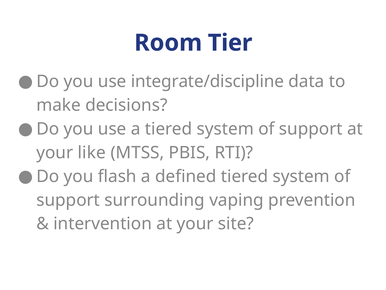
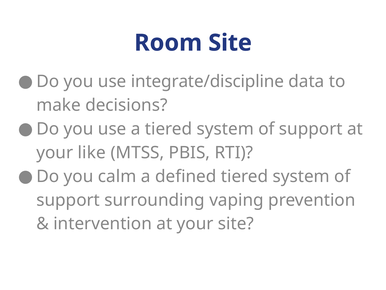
Room Tier: Tier -> Site
flash: flash -> calm
